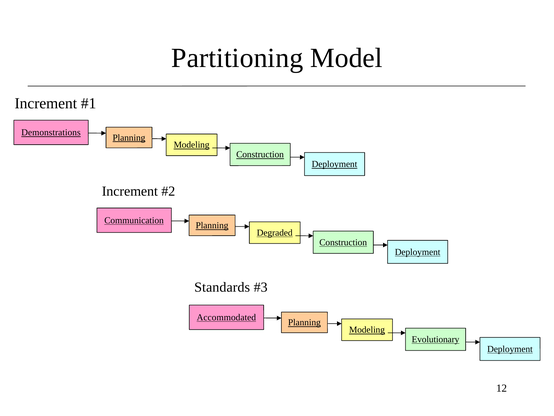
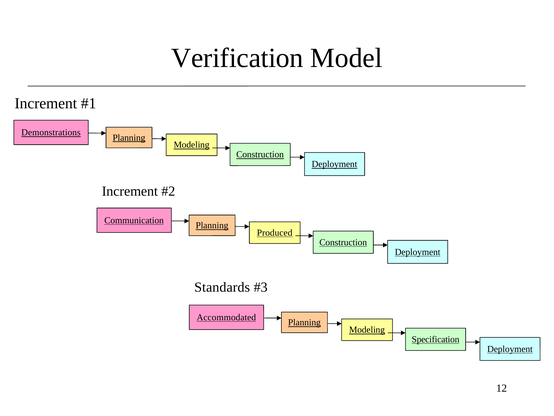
Partitioning: Partitioning -> Verification
Degraded: Degraded -> Produced
Evolutionary: Evolutionary -> Specification
